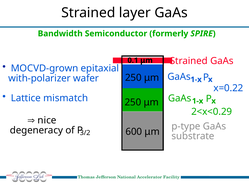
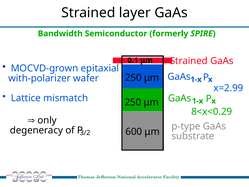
x=0.22: x=0.22 -> x=2.99
2<x<0.29: 2<x<0.29 -> 8<x<0.29
nice: nice -> only
